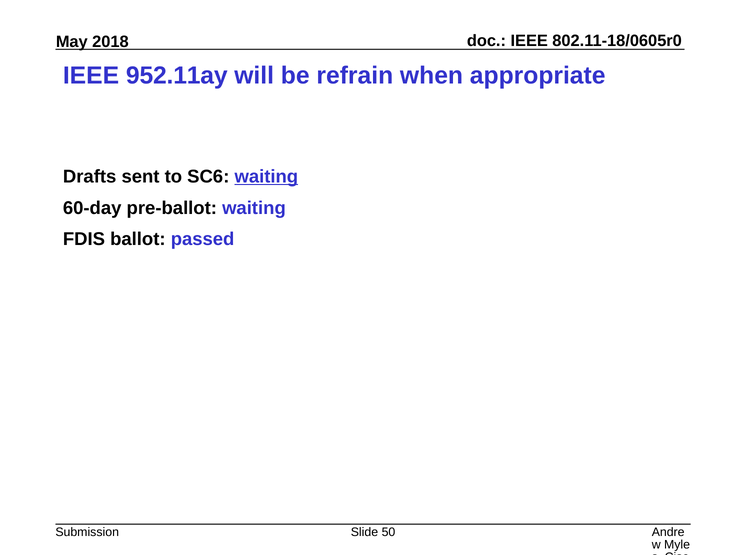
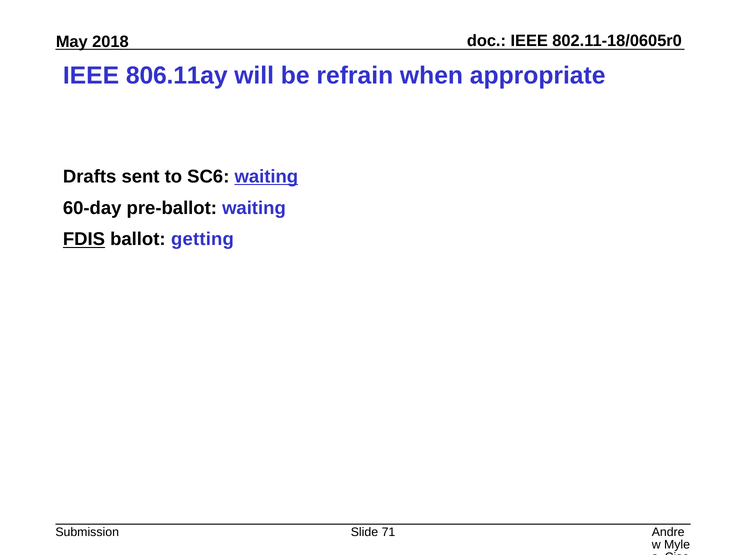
952.11ay: 952.11ay -> 806.11ay
FDIS underline: none -> present
passed: passed -> getting
50: 50 -> 71
